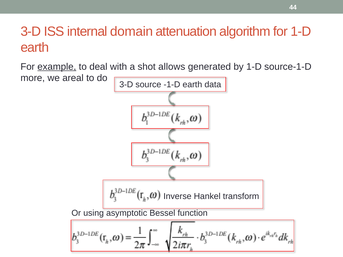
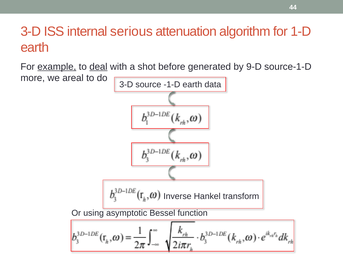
domain: domain -> serious
deal underline: none -> present
allows: allows -> before
by 1-D: 1-D -> 9-D
